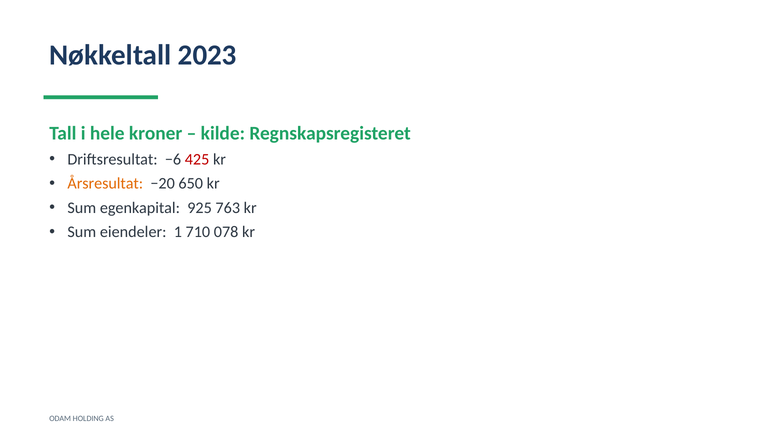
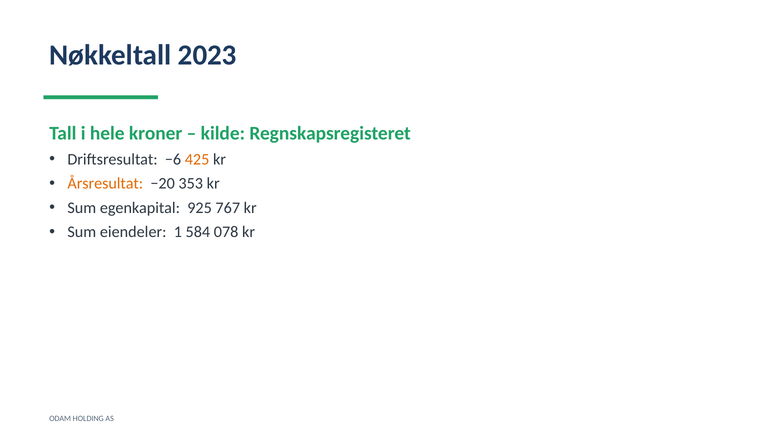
425 colour: red -> orange
650: 650 -> 353
763: 763 -> 767
710: 710 -> 584
